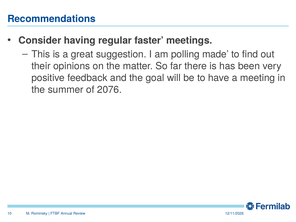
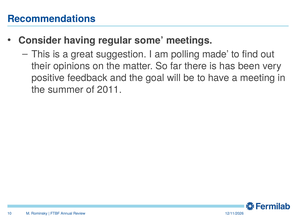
faster: faster -> some
2076: 2076 -> 2011
